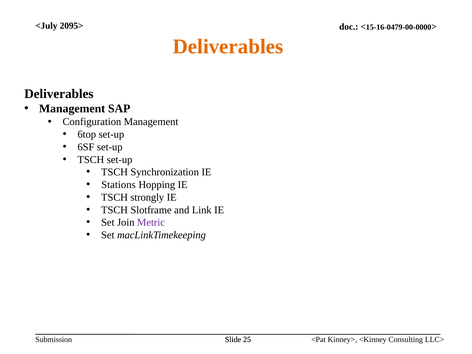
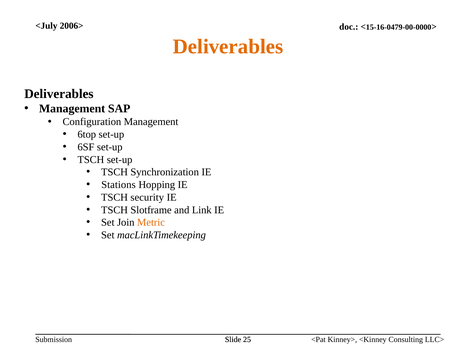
2095>: 2095> -> 2006>
strongly: strongly -> security
Metric colour: purple -> orange
